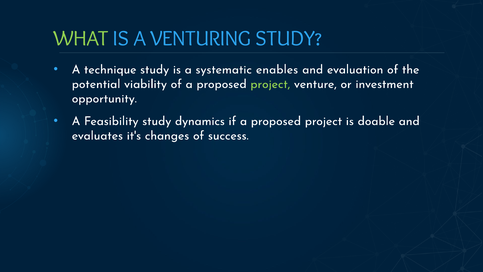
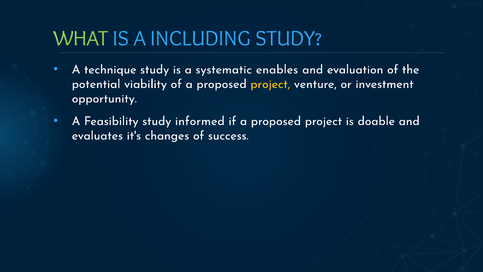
VENTURING: VENTURING -> INCLUDING
project at (270, 84) colour: light green -> yellow
dynamics: dynamics -> informed
